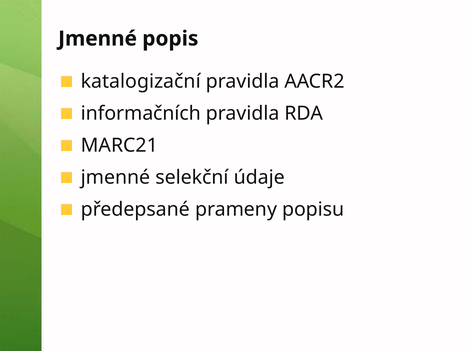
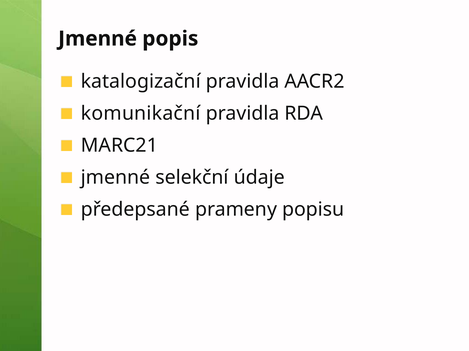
informačních: informačních -> komunikační
